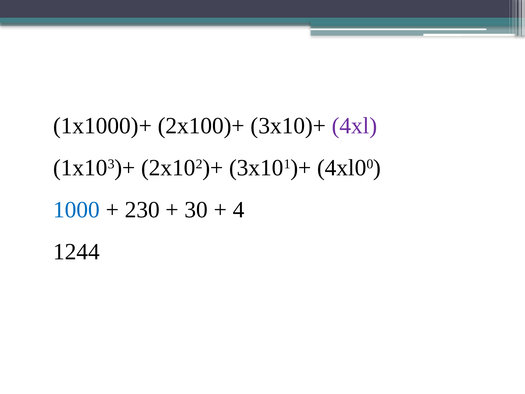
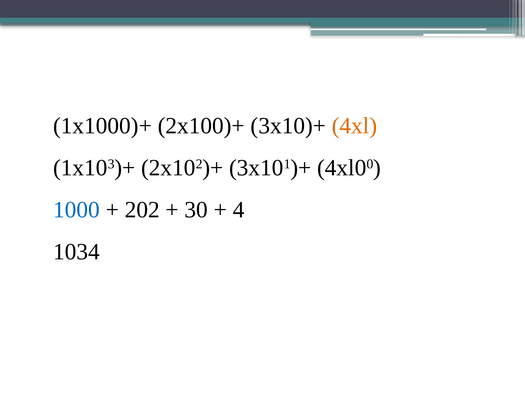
4xl colour: purple -> orange
230: 230 -> 202
1244: 1244 -> 1034
